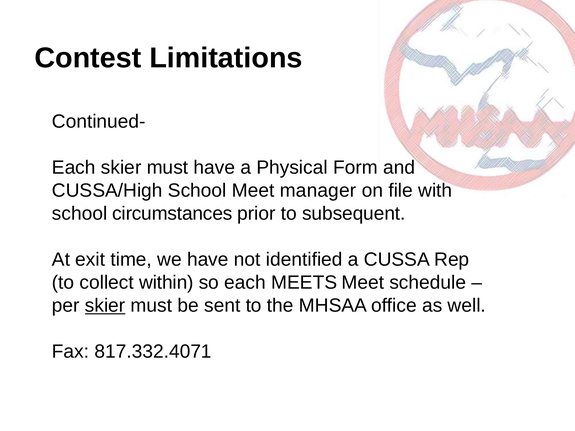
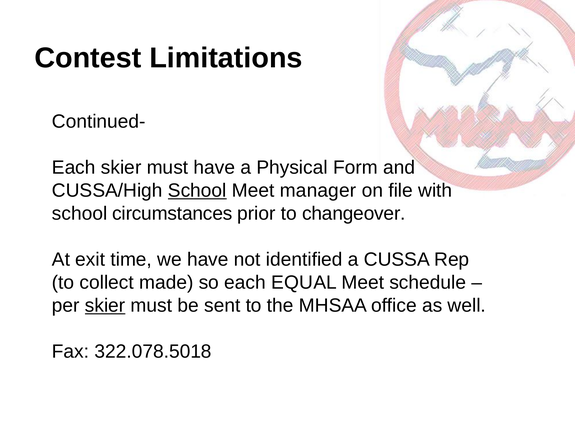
School at (197, 191) underline: none -> present
subsequent: subsequent -> changeover
within: within -> made
MEETS: MEETS -> EQUAL
817.332.4071: 817.332.4071 -> 322.078.5018
